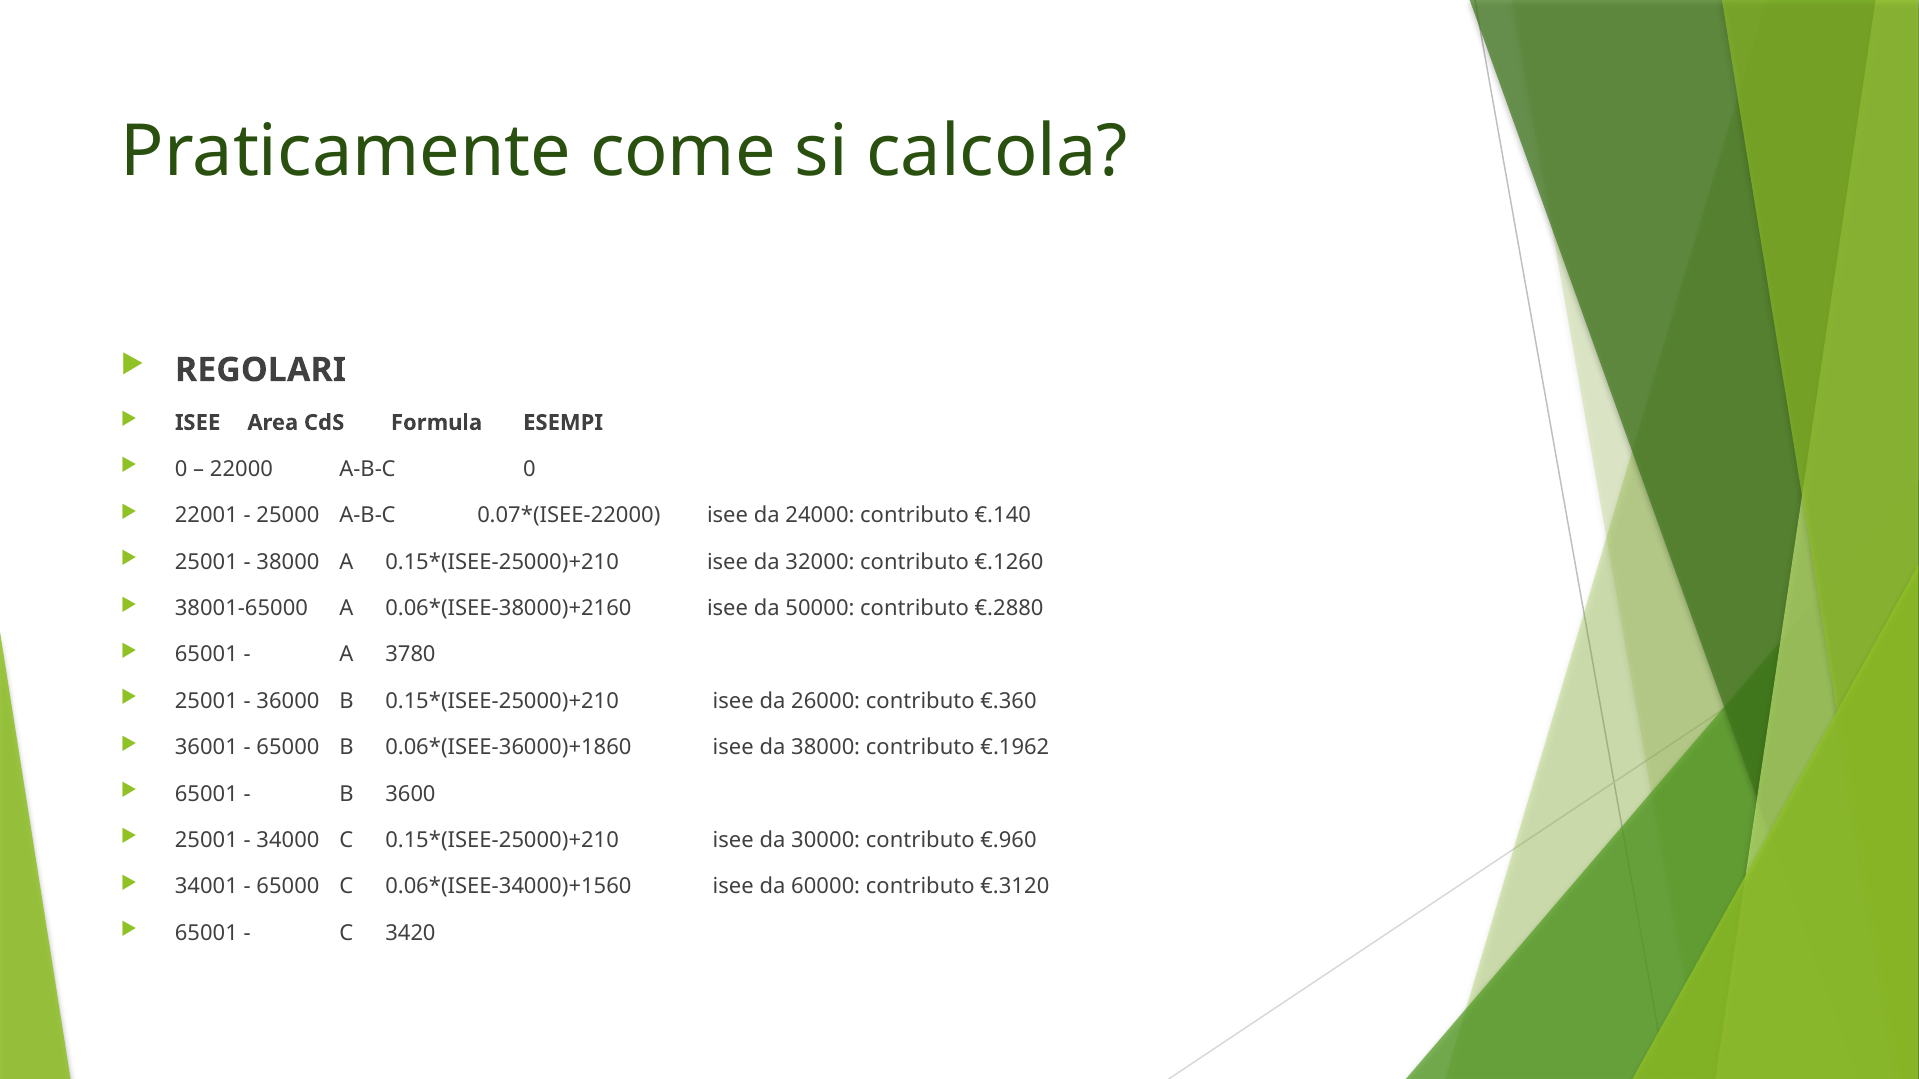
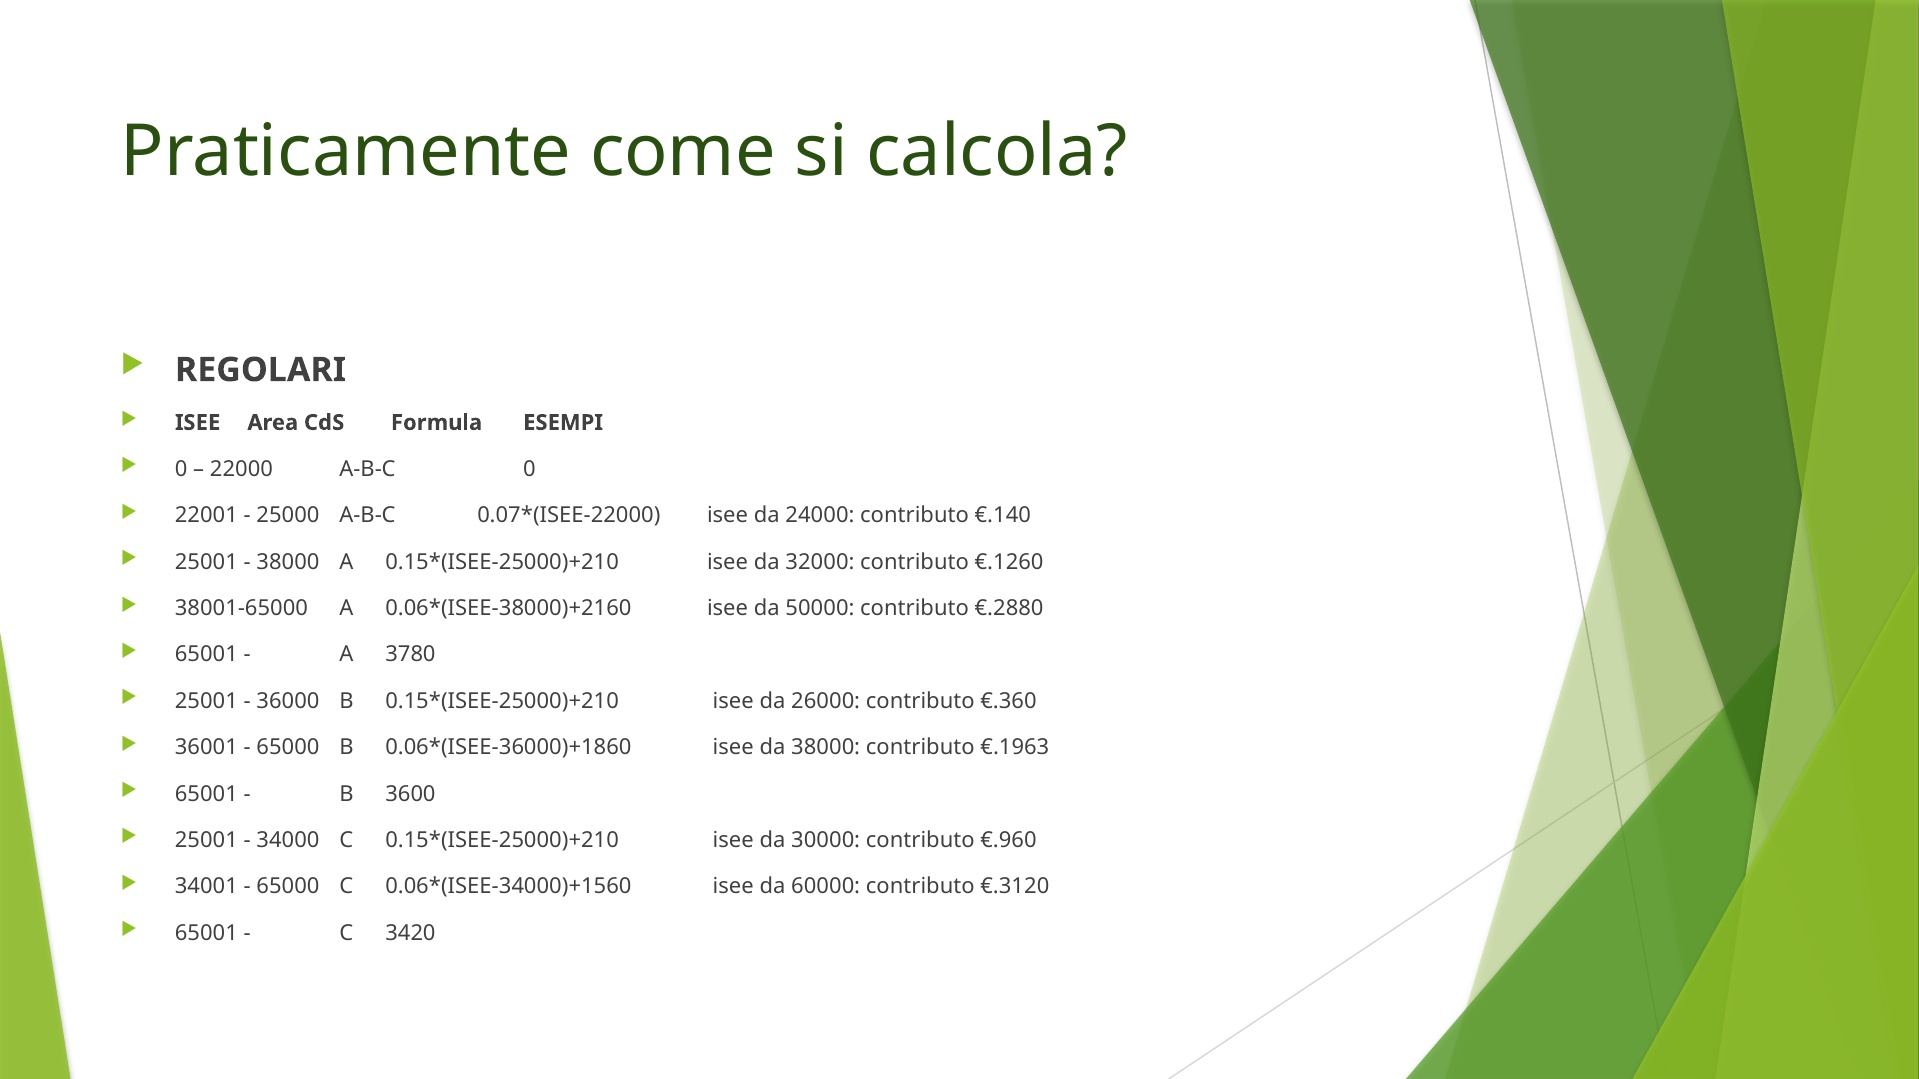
€.1962: €.1962 -> €.1963
